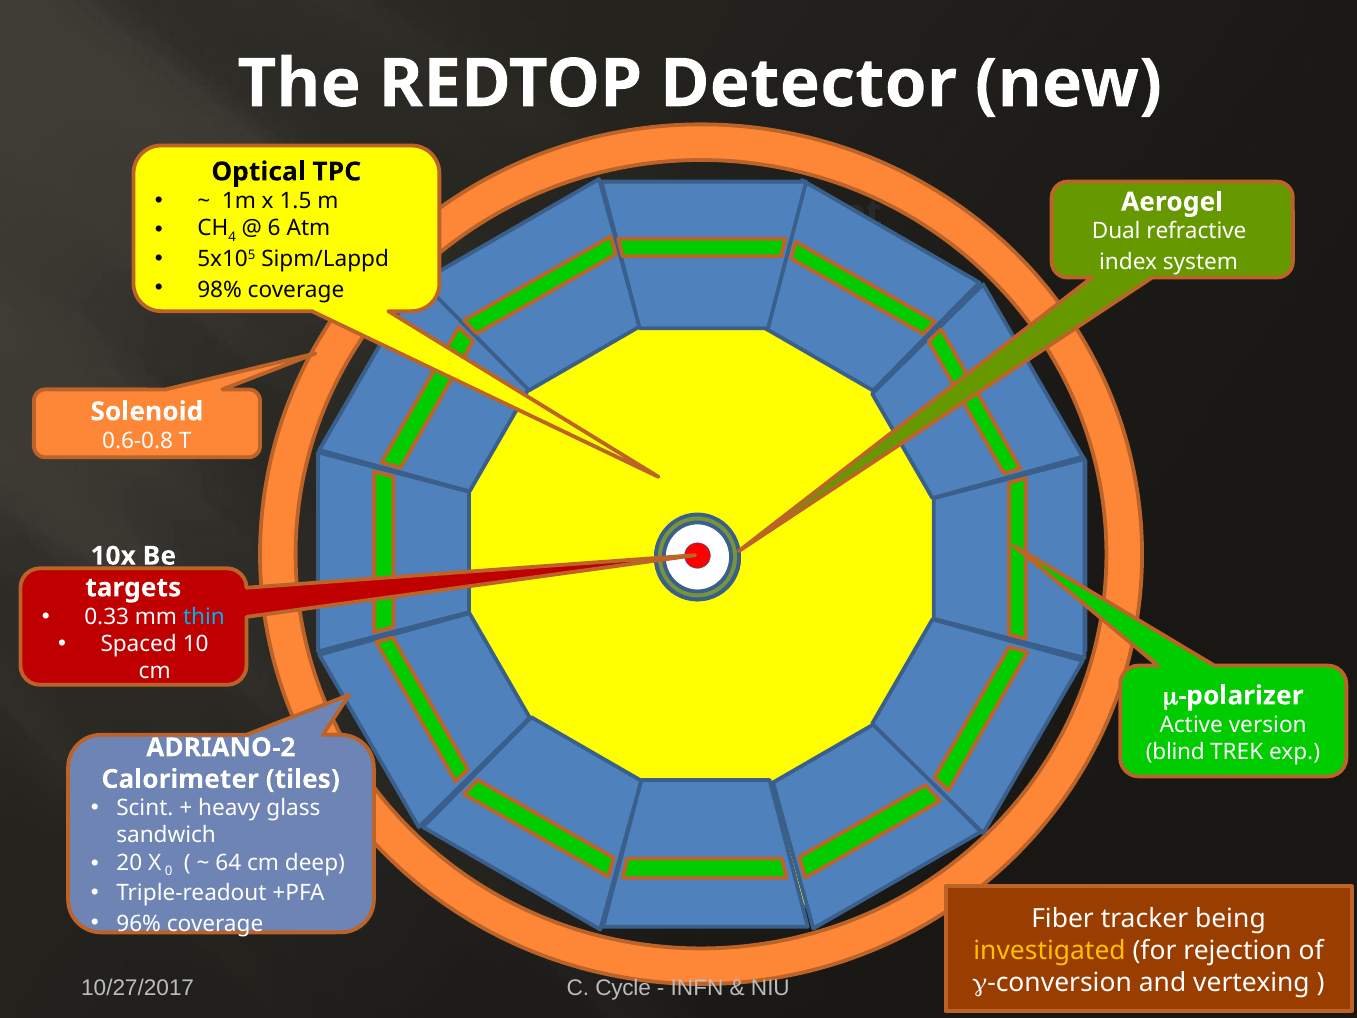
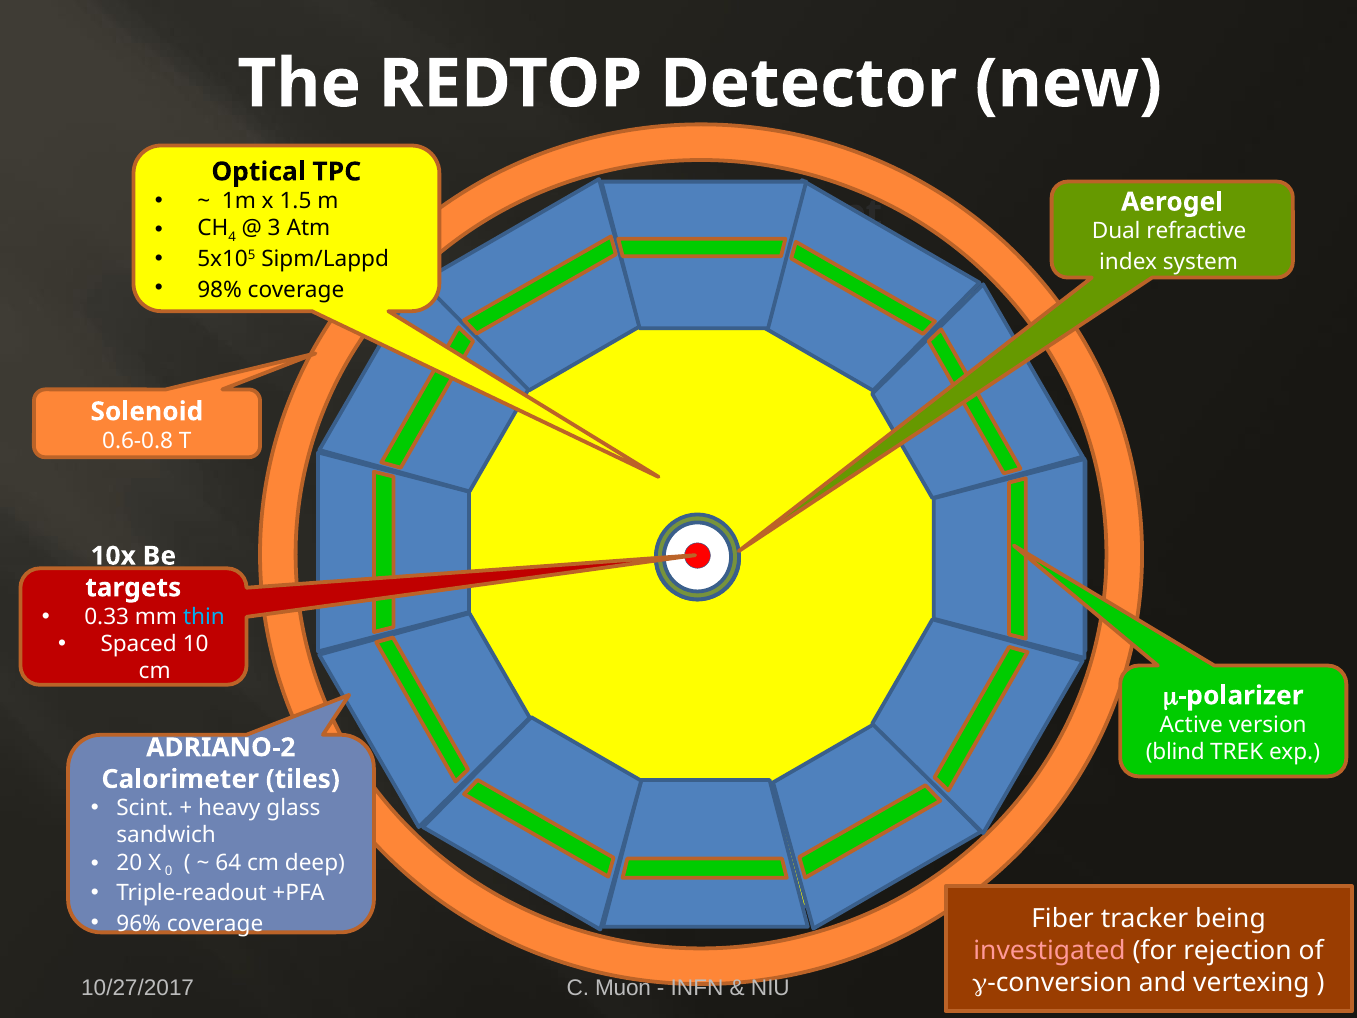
6: 6 -> 3
investigated colour: yellow -> pink
Cycle: Cycle -> Muon
